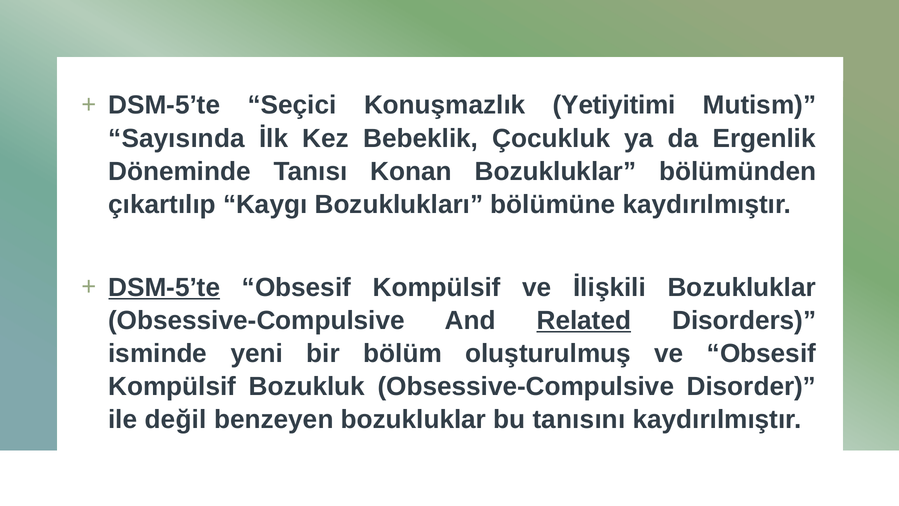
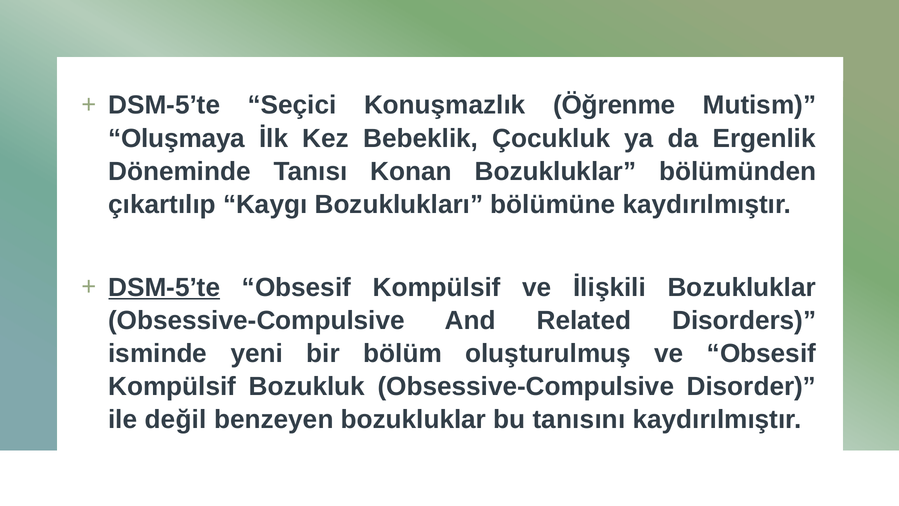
Yetiyitimi: Yetiyitimi -> Öğrenme
Sayısında: Sayısında -> Oluşmaya
Related underline: present -> none
